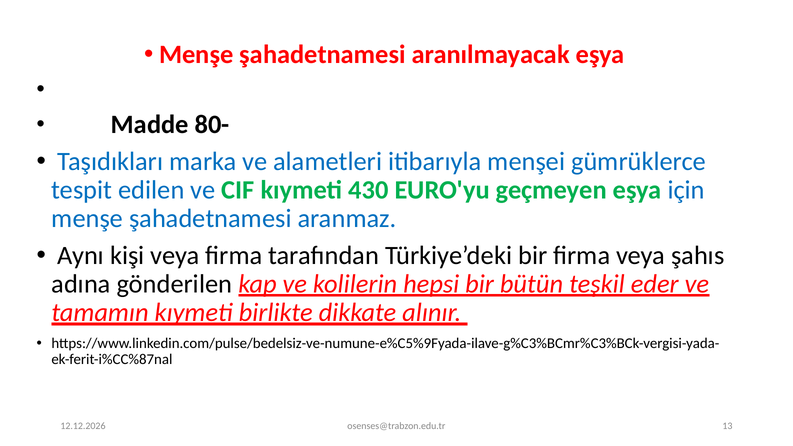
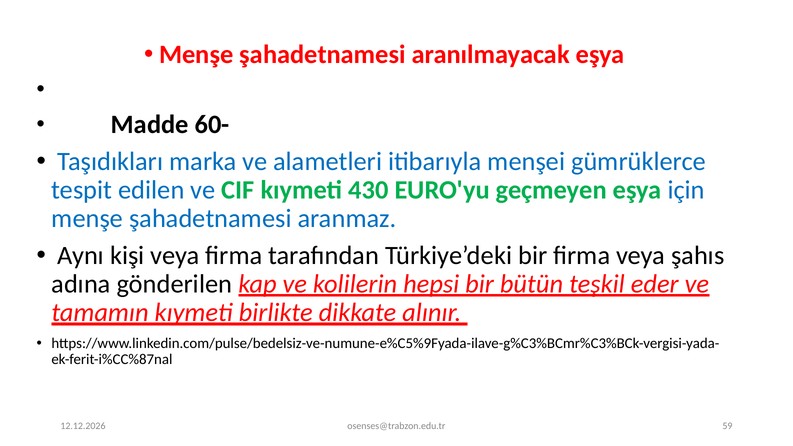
80-: 80- -> 60-
13: 13 -> 59
